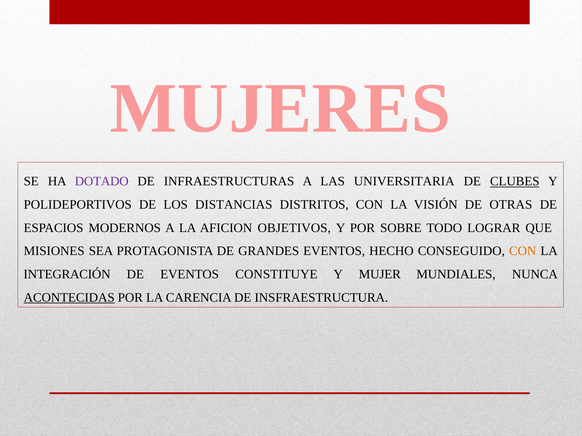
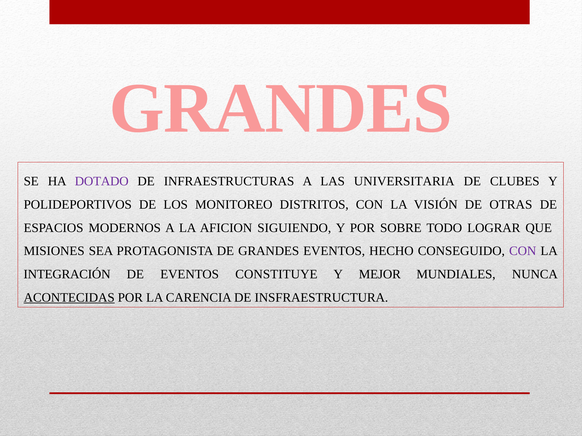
MUJERES at (280, 108): MUJERES -> GRANDES
CLUBES underline: present -> none
DISTANCIAS: DISTANCIAS -> MONITOREO
OBJETIVOS: OBJETIVOS -> SIGUIENDO
CON at (523, 251) colour: orange -> purple
MUJER: MUJER -> MEJOR
